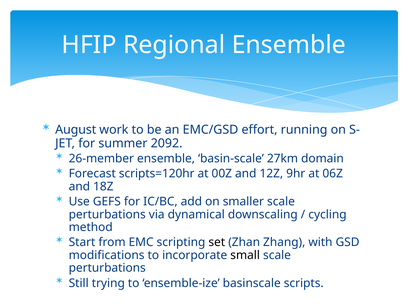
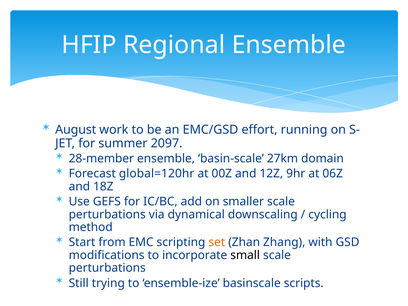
2092: 2092 -> 2097
26-member: 26-member -> 28-member
scripts=120hr: scripts=120hr -> global=120hr
set colour: black -> orange
